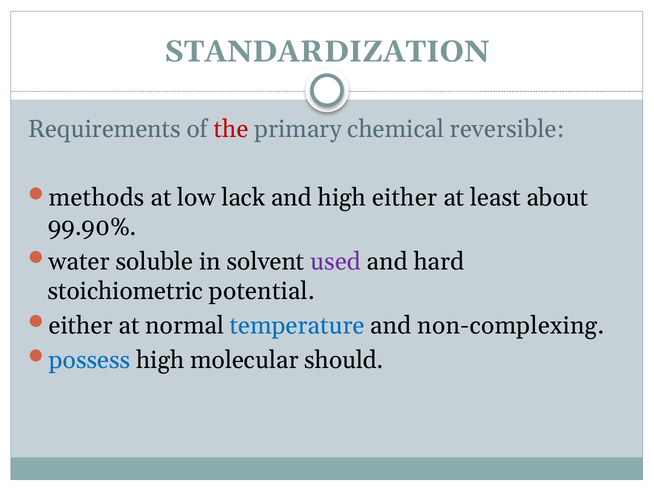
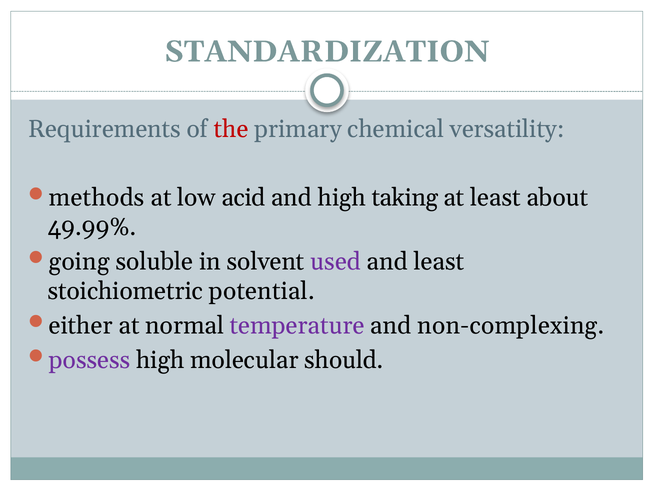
reversible: reversible -> versatility
lack: lack -> acid
high either: either -> taking
99.90%: 99.90% -> 49.99%
water: water -> going
and hard: hard -> least
temperature colour: blue -> purple
possess colour: blue -> purple
